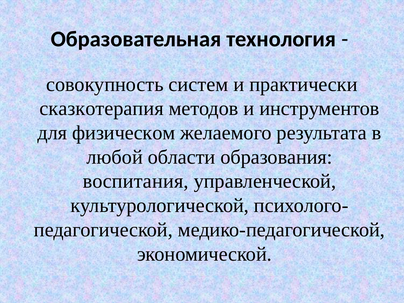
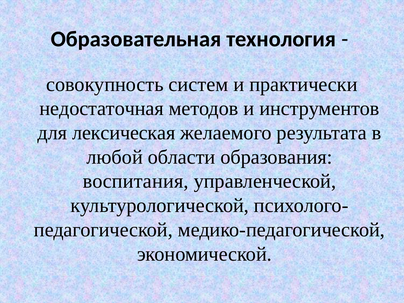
сказкотерапия: сказкотерапия -> недостаточная
физическом: физическом -> лексическая
